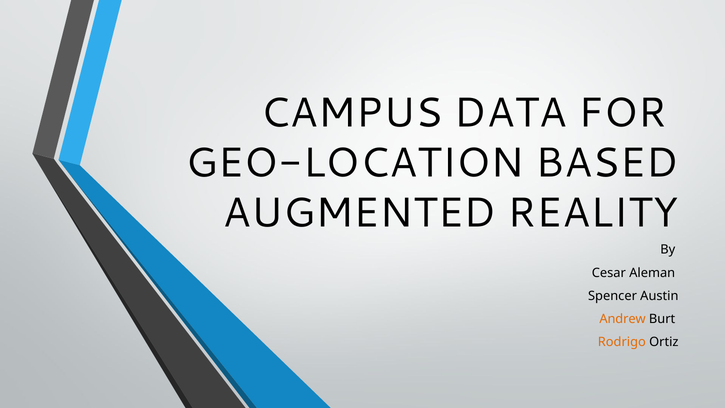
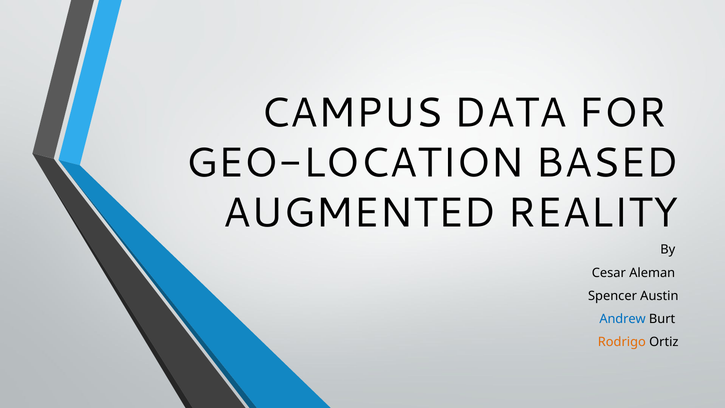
Andrew colour: orange -> blue
